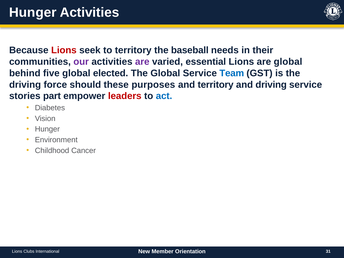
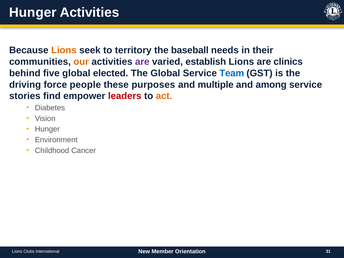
Lions at (64, 50) colour: red -> orange
our colour: purple -> orange
essential: essential -> establish
are global: global -> clinics
should: should -> people
and territory: territory -> multiple
and driving: driving -> among
part: part -> find
act colour: blue -> orange
